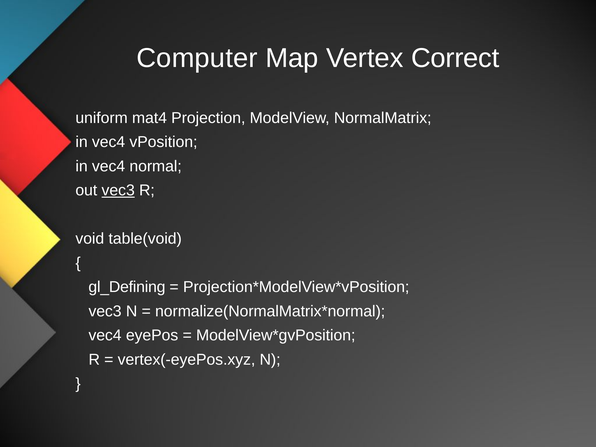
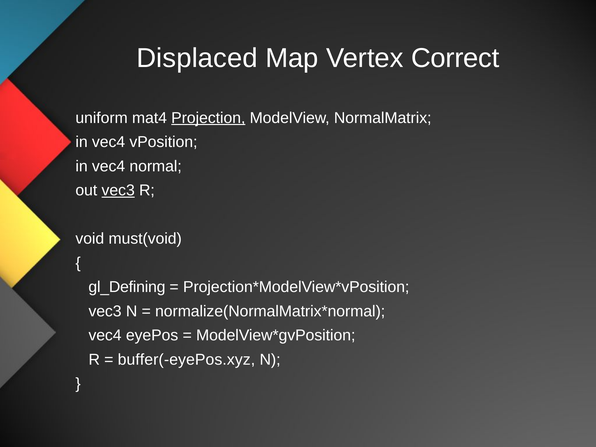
Computer: Computer -> Displaced
Projection underline: none -> present
table(void: table(void -> must(void
vertex(-eyePos.xyz: vertex(-eyePos.xyz -> buffer(-eyePos.xyz
